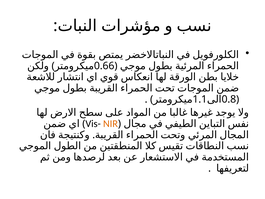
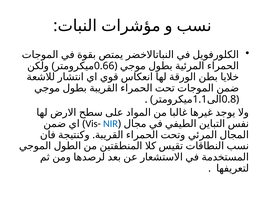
NIR colour: orange -> blue
